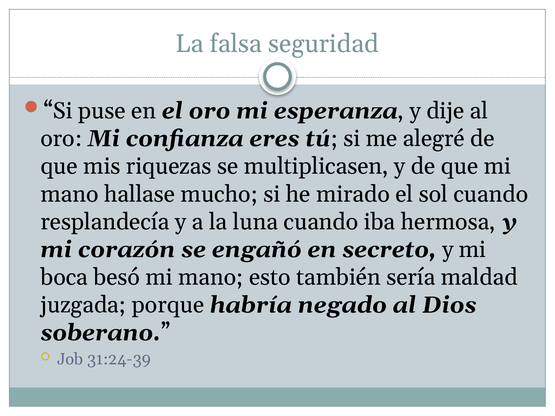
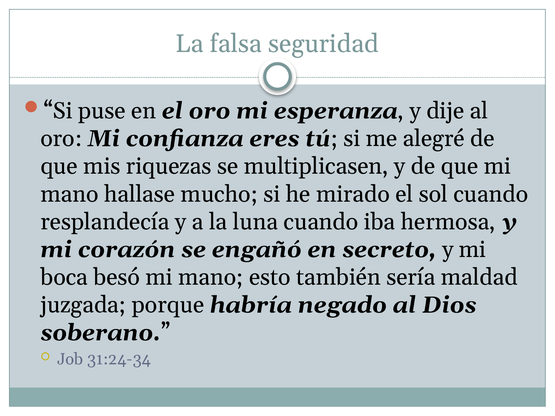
31:24-39: 31:24-39 -> 31:24-34
